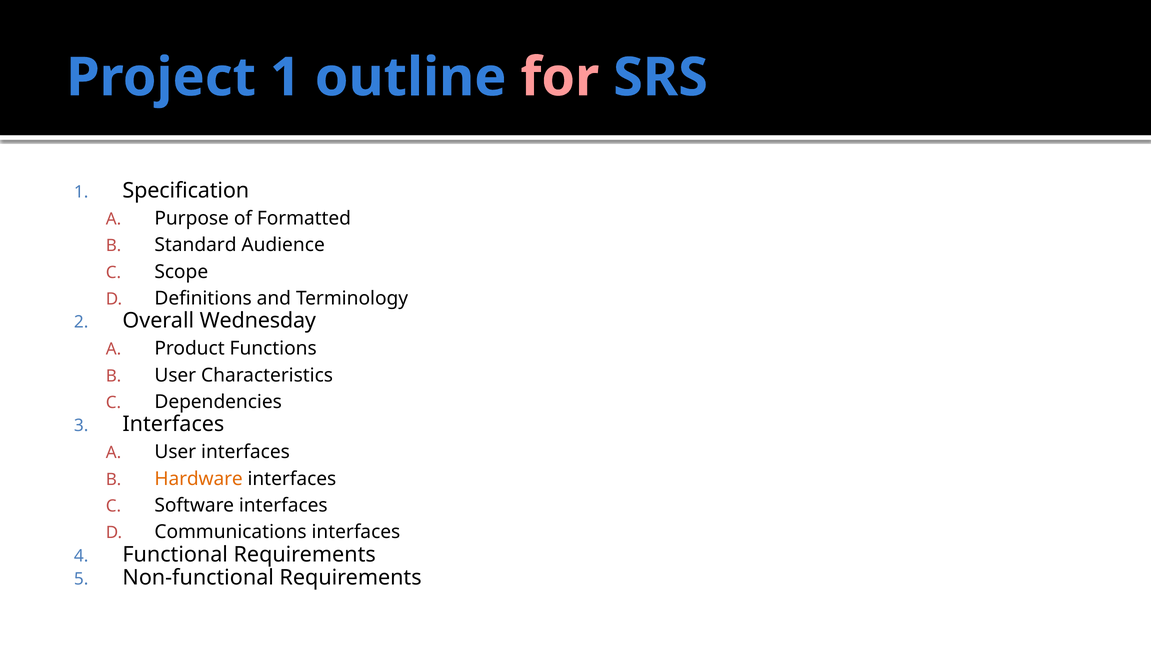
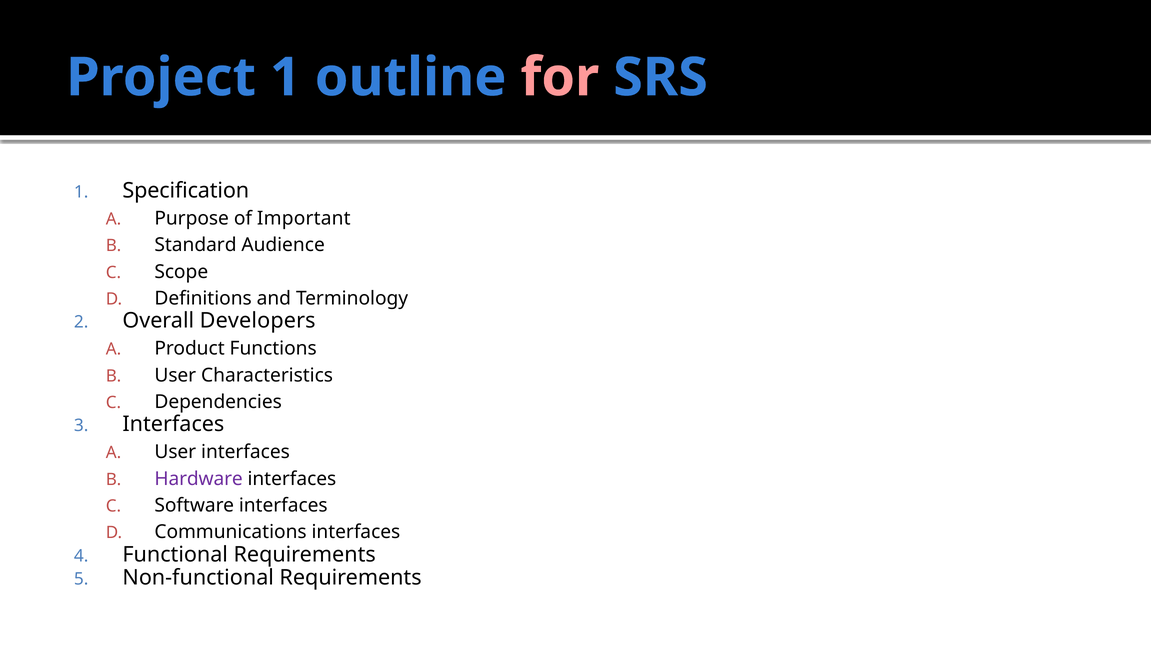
Formatted: Formatted -> Important
Wednesday: Wednesday -> Developers
Hardware colour: orange -> purple
